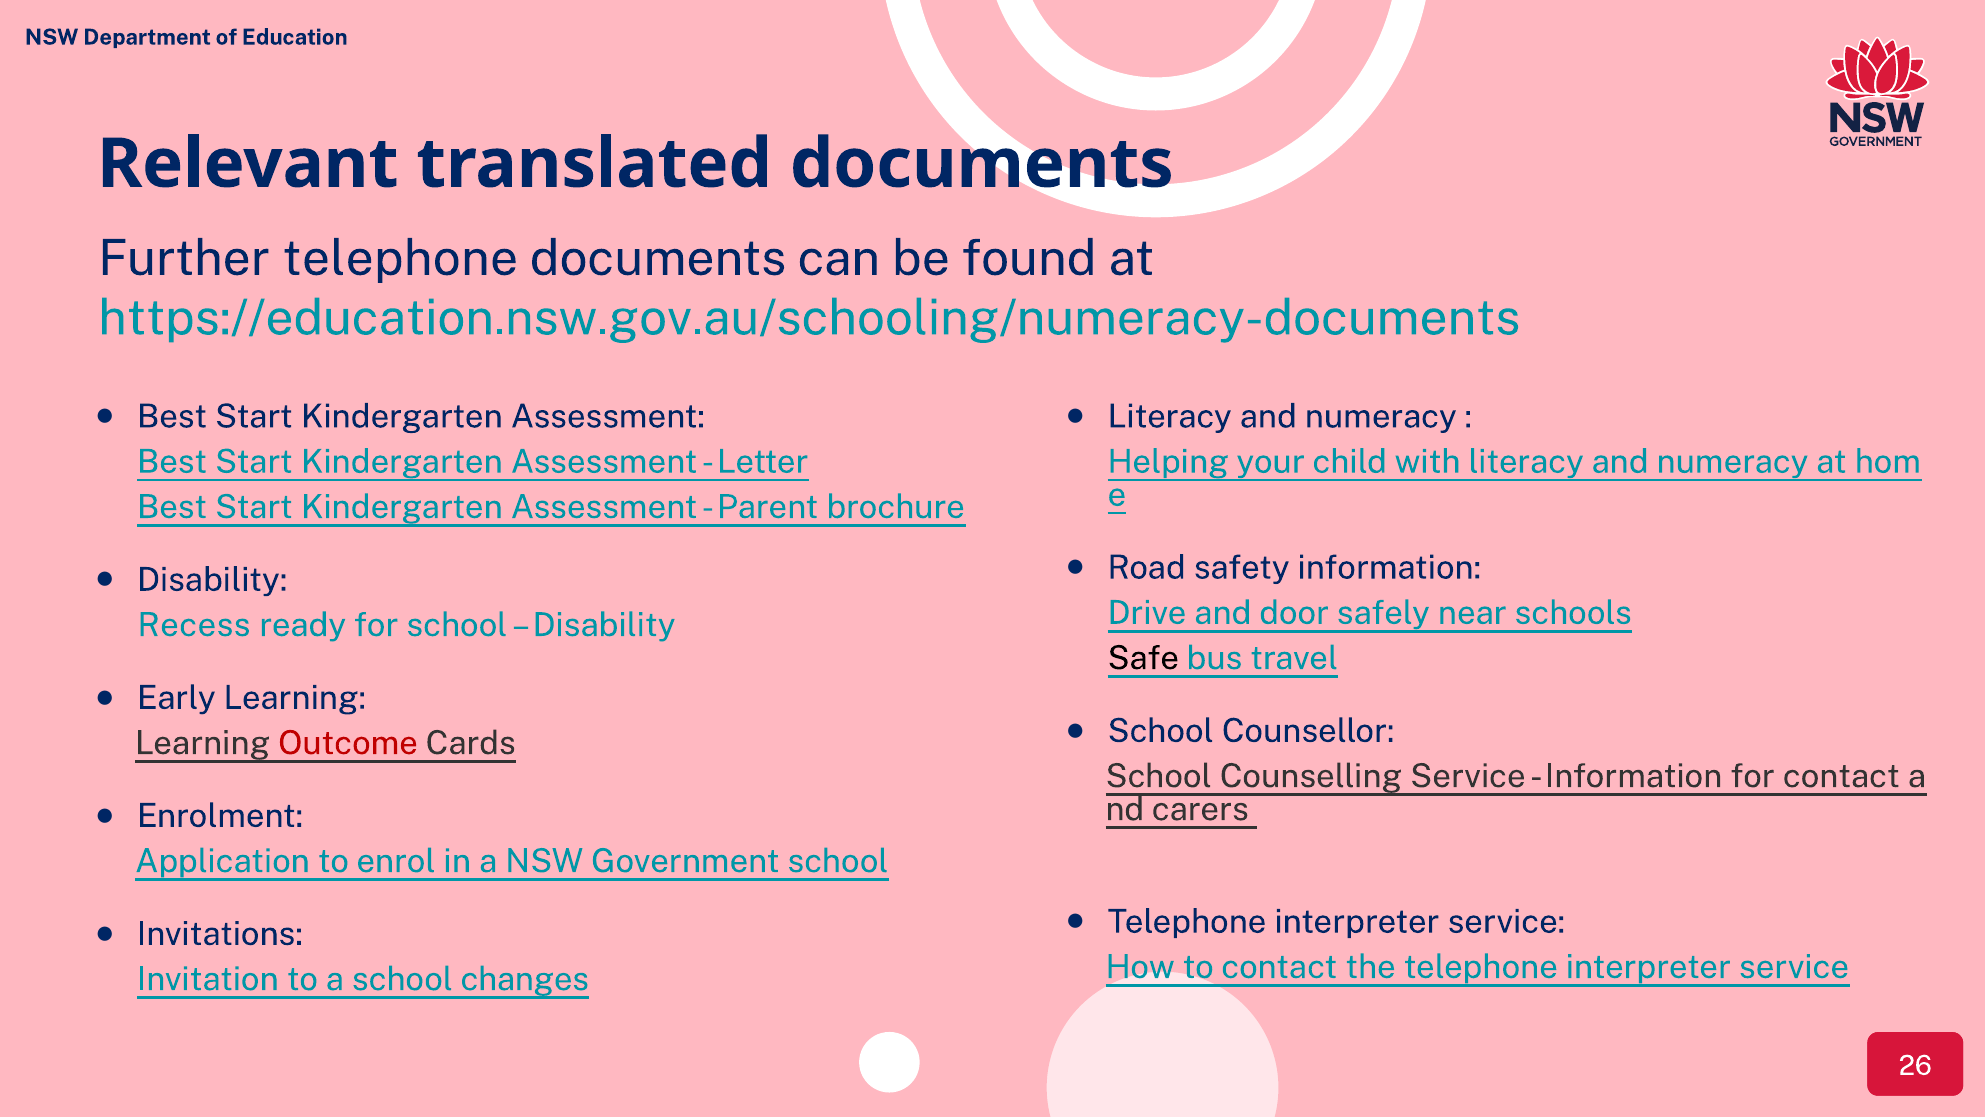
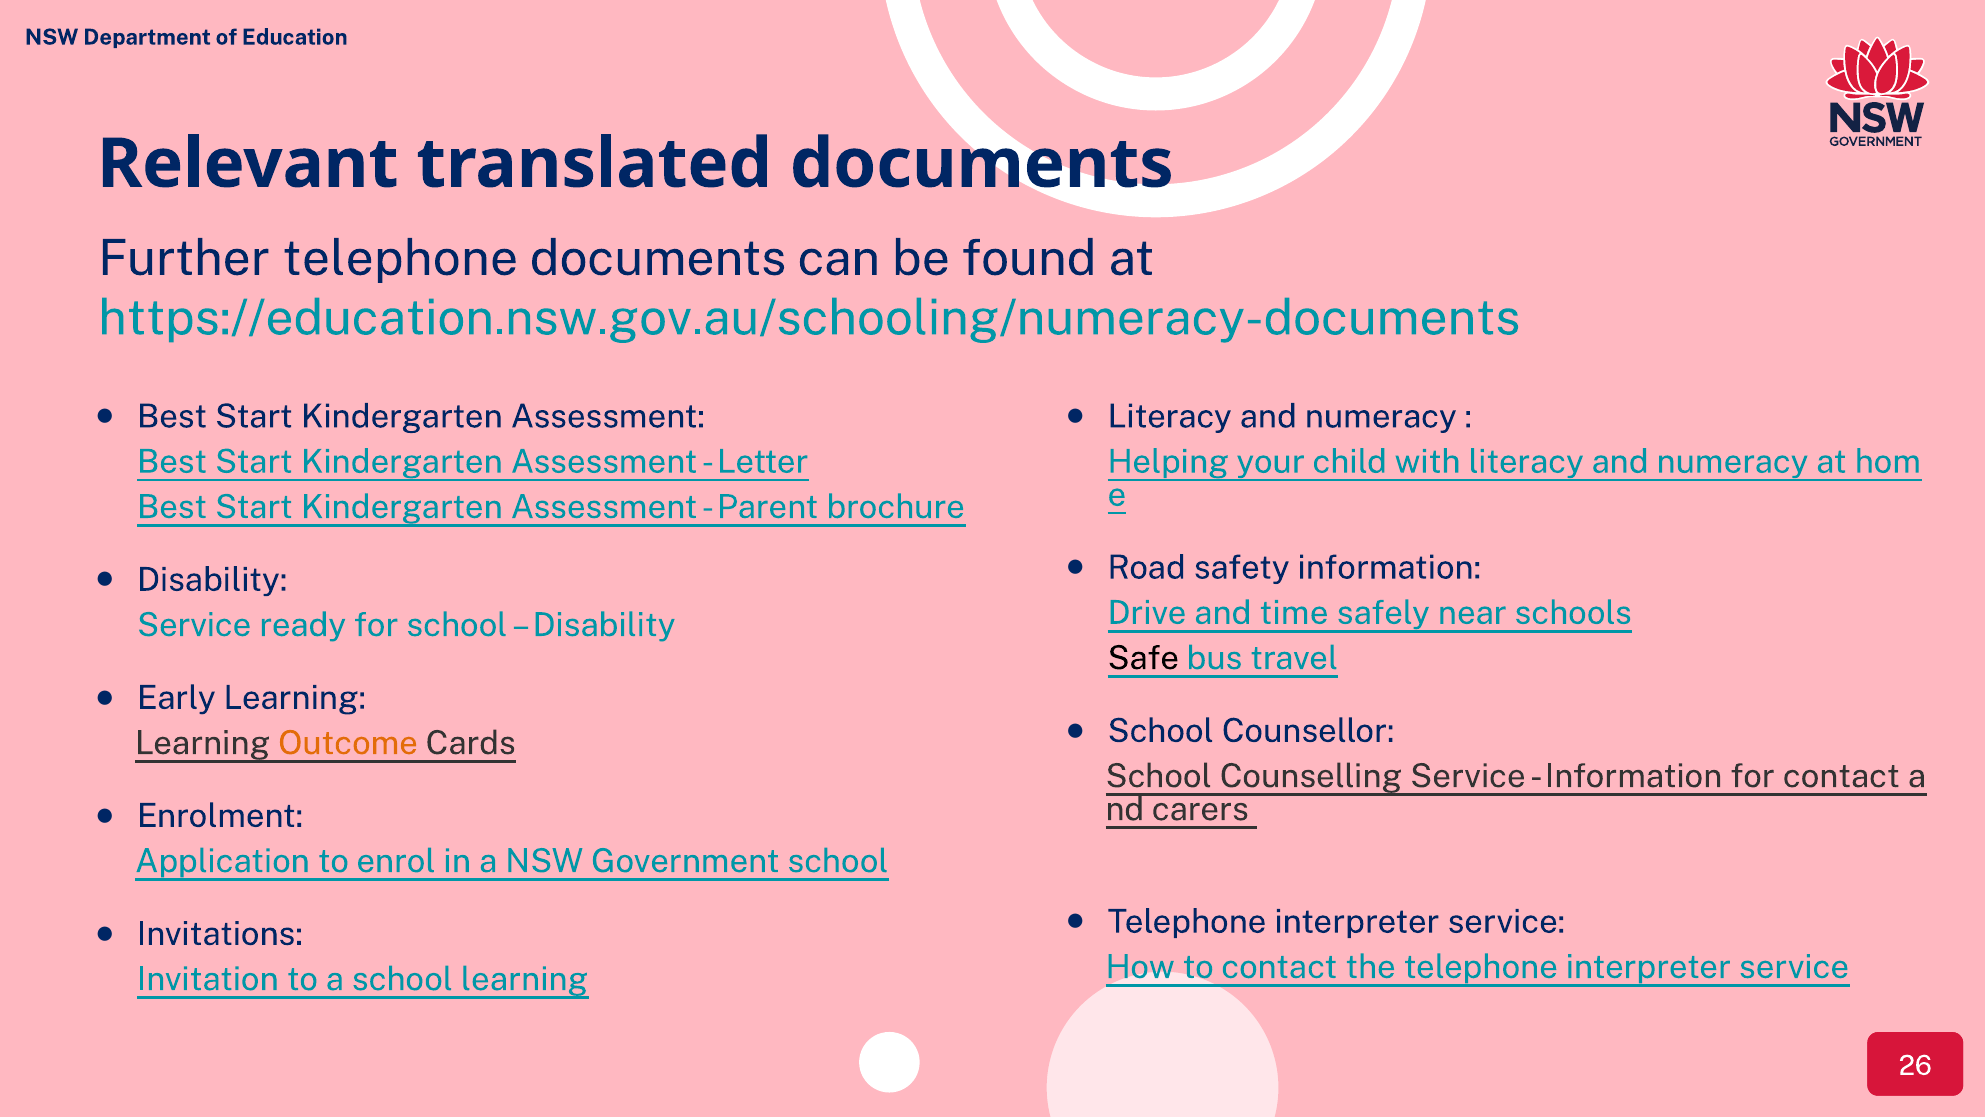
door: door -> time
Recess at (194, 625): Recess -> Service
Outcome colour: red -> orange
school changes: changes -> learning
